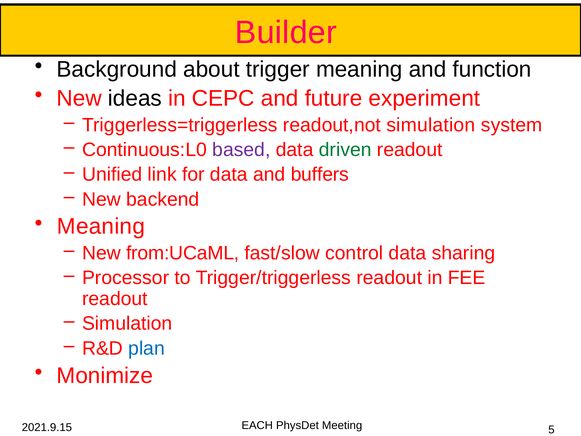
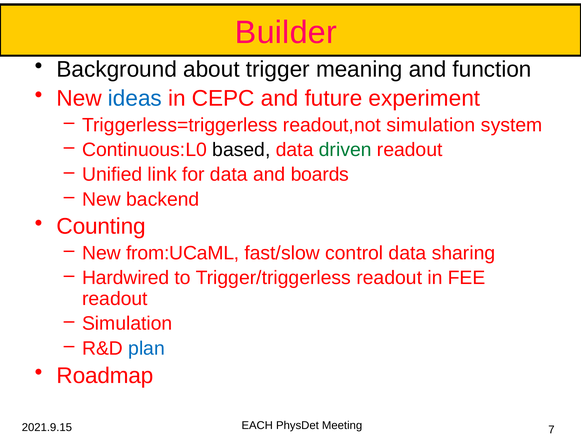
ideas colour: black -> blue
based colour: purple -> black
buffers: buffers -> boards
Meaning at (101, 226): Meaning -> Counting
Processor: Processor -> Hardwired
Monimize: Monimize -> Roadmap
5: 5 -> 7
